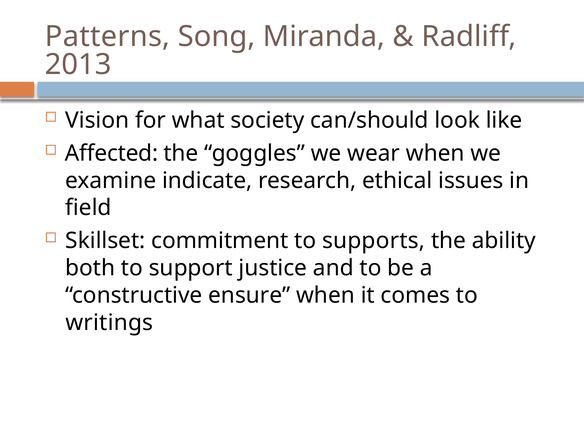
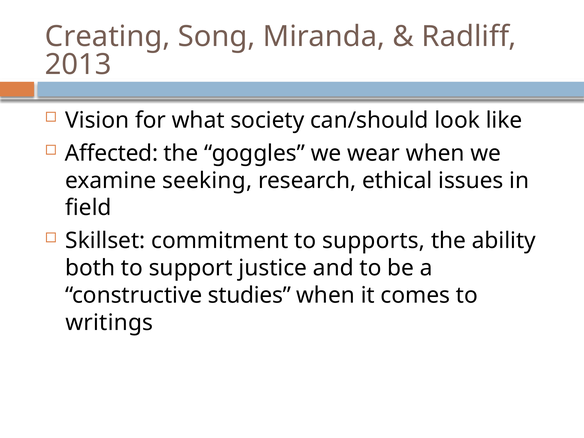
Patterns: Patterns -> Creating
indicate: indicate -> seeking
ensure: ensure -> studies
